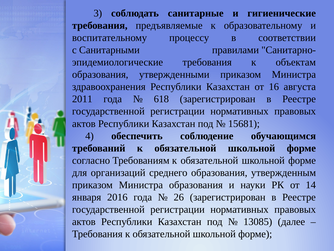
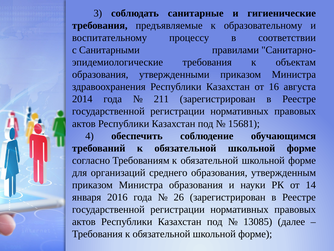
2011: 2011 -> 2014
618: 618 -> 211
